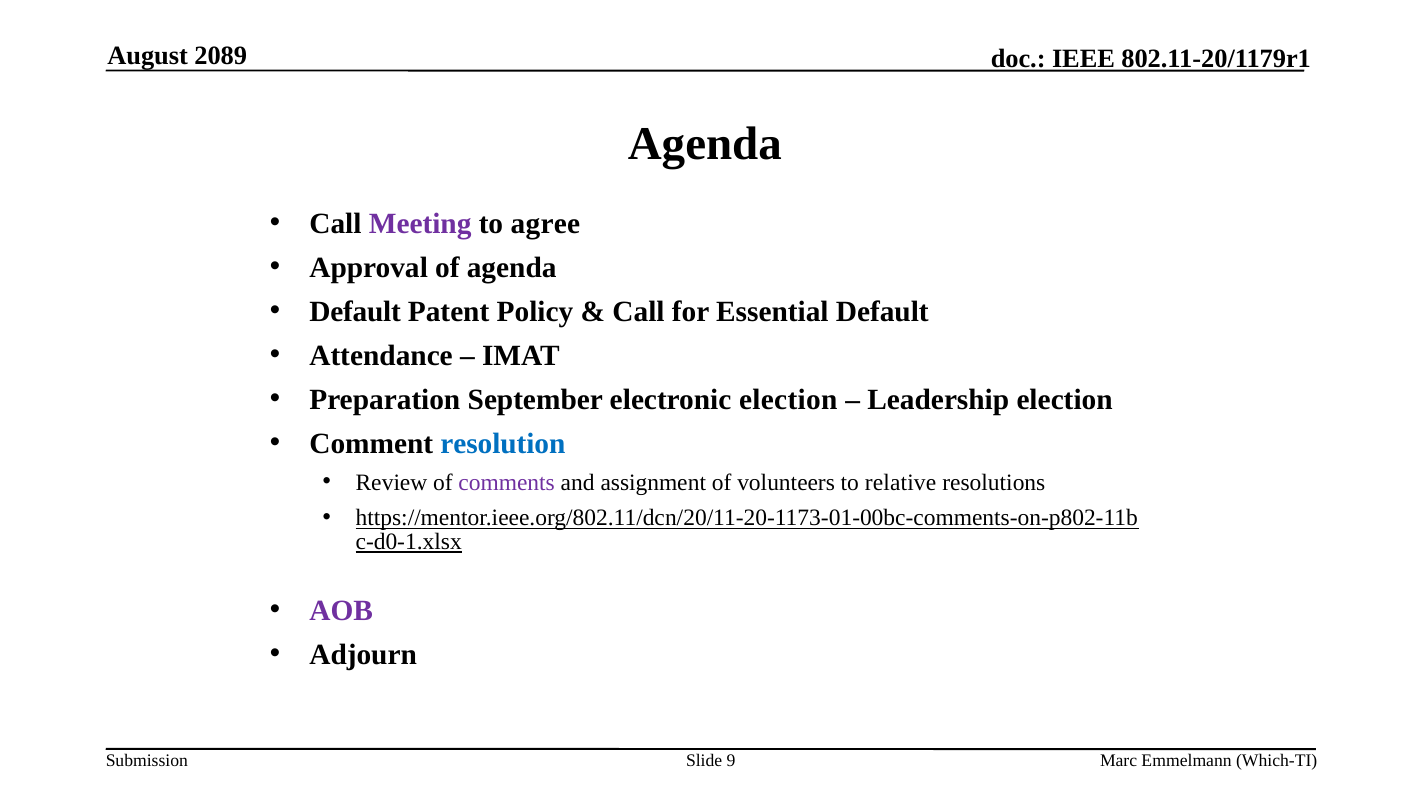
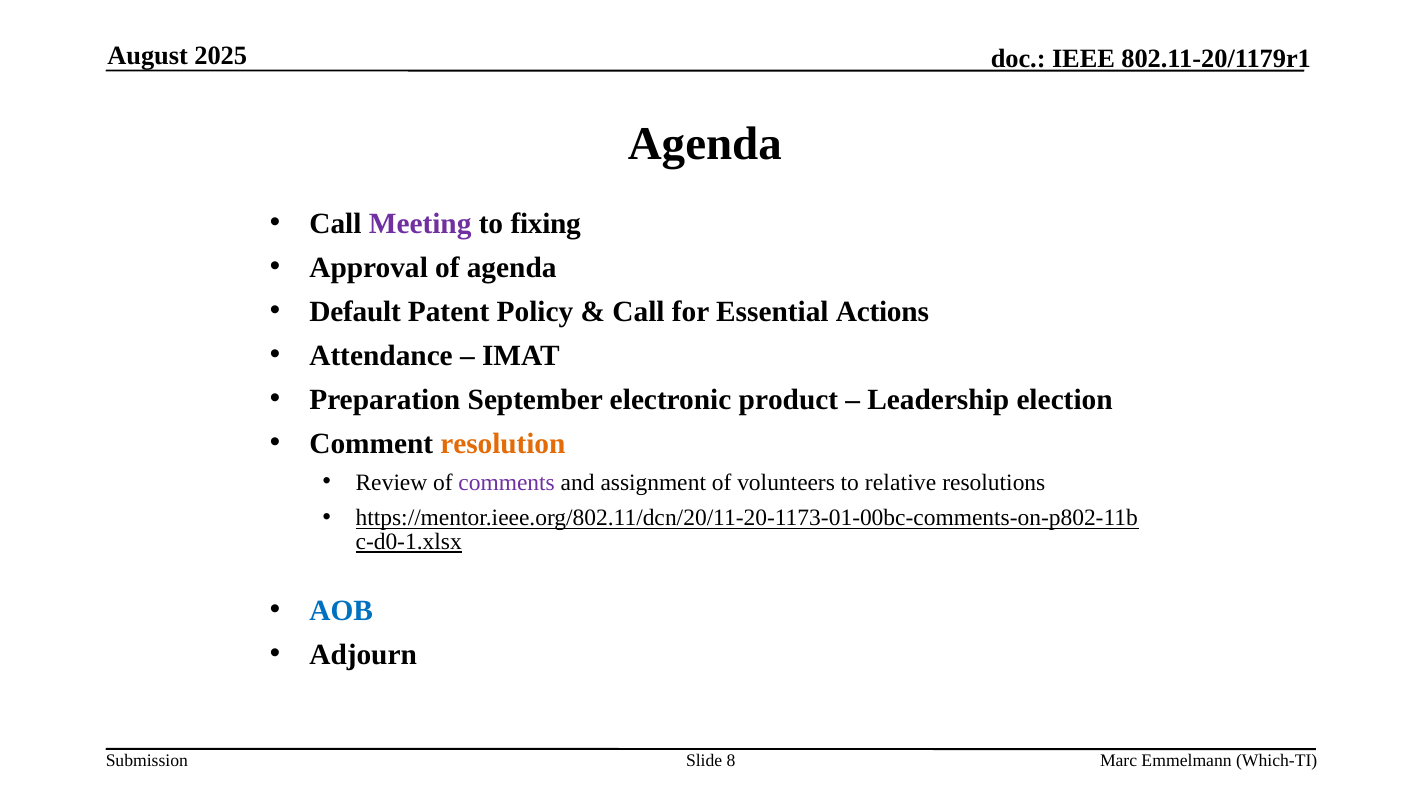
2089: 2089 -> 2025
agree: agree -> fixing
Essential Default: Default -> Actions
electronic election: election -> product
resolution colour: blue -> orange
AOB colour: purple -> blue
9: 9 -> 8
